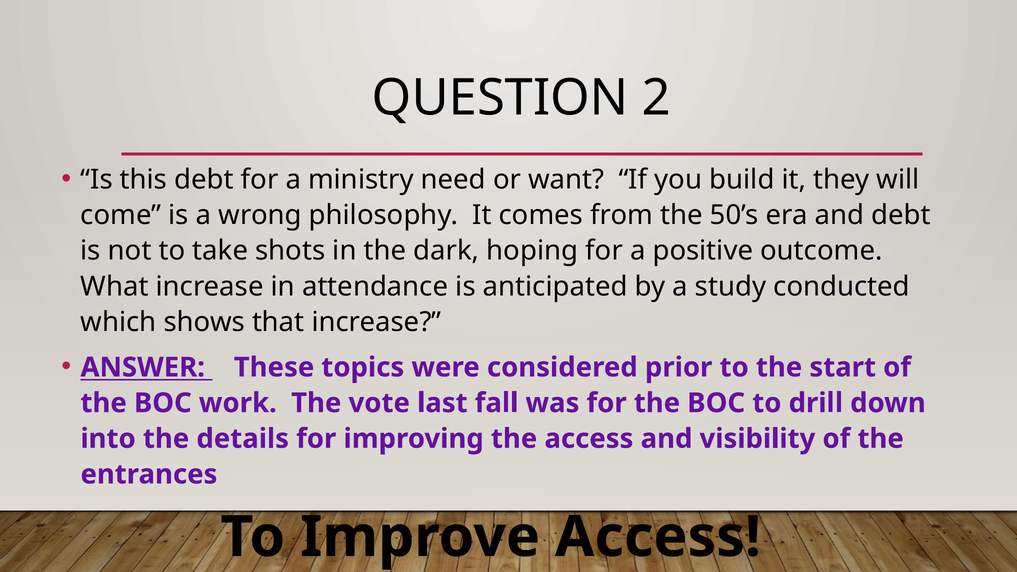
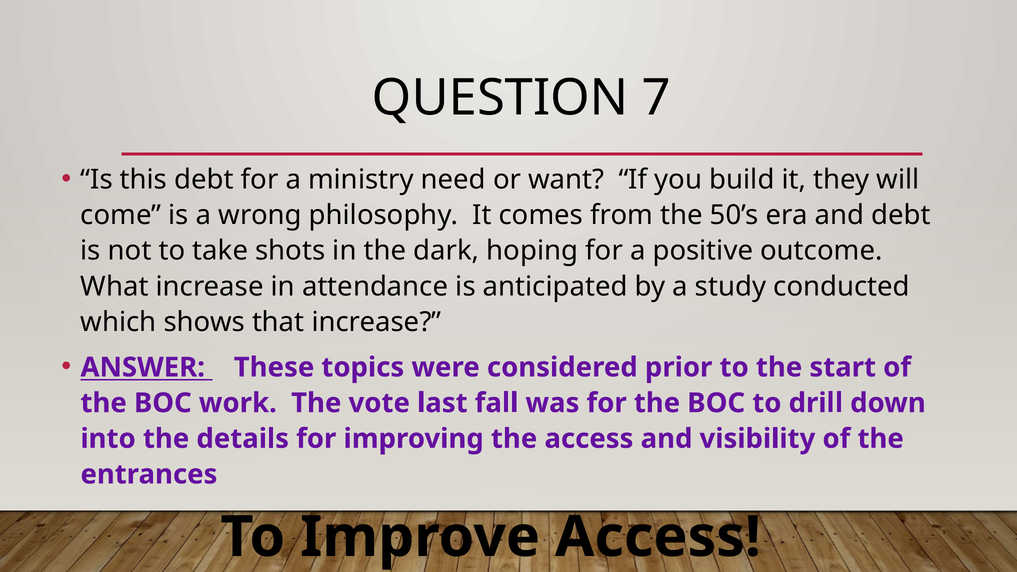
2: 2 -> 7
